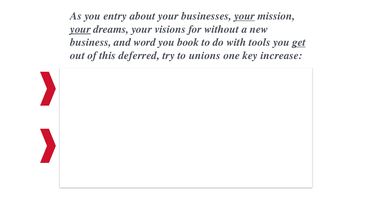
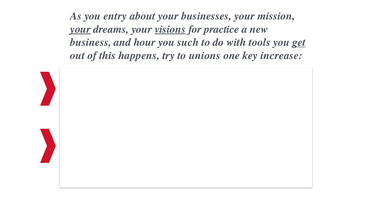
your at (245, 16) underline: present -> none
visions underline: none -> present
without: without -> practice
word: word -> hour
book: book -> such
deferred: deferred -> happens
